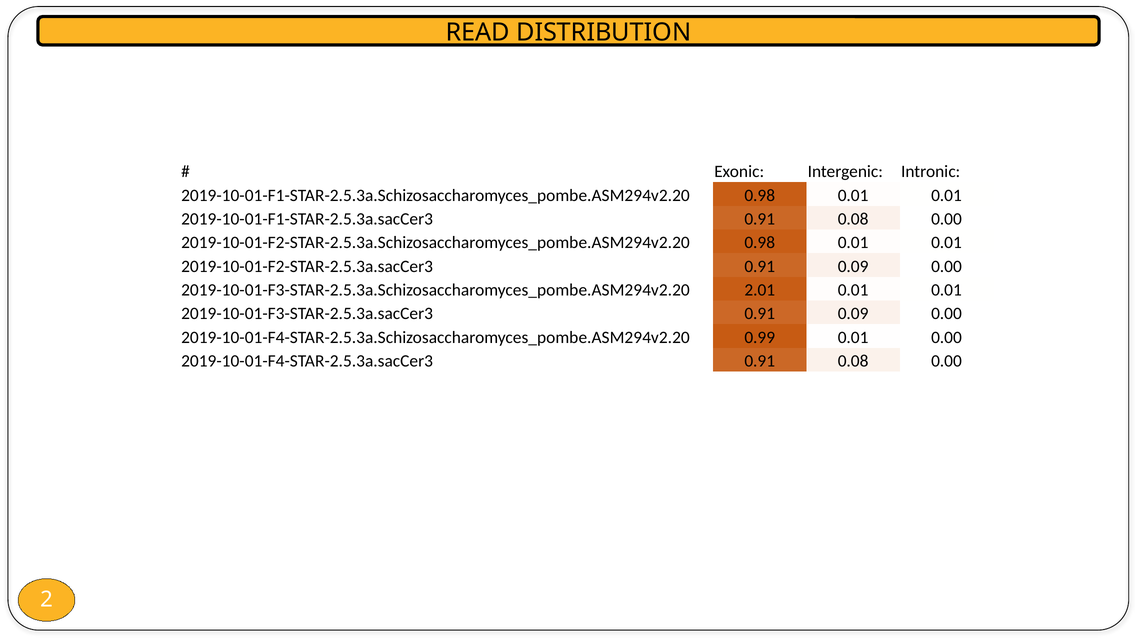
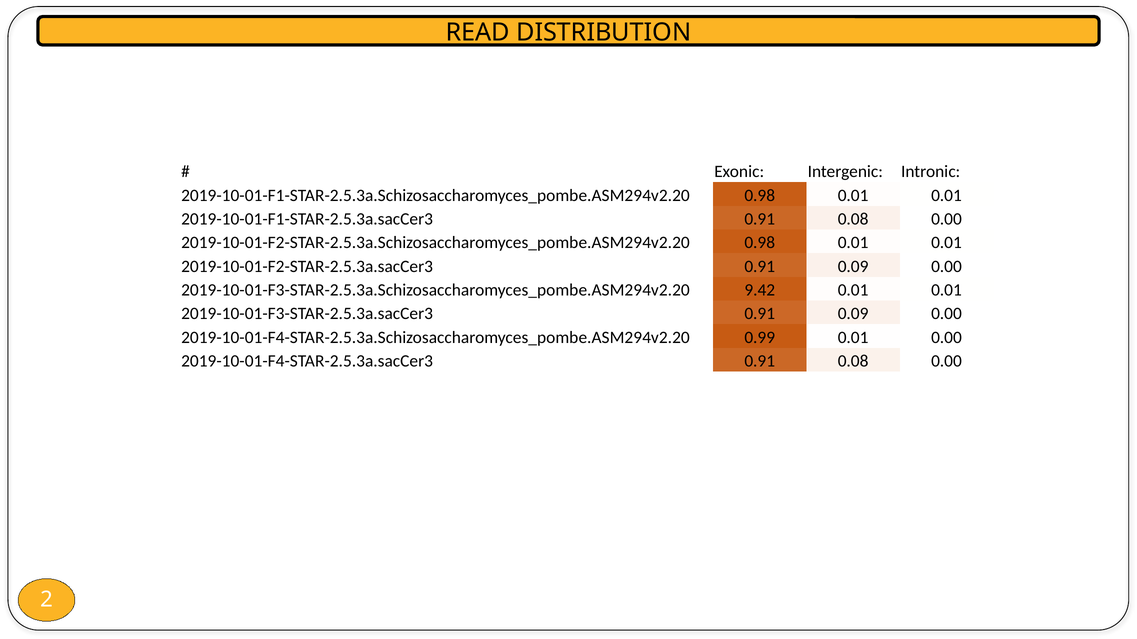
2.01: 2.01 -> 9.42
